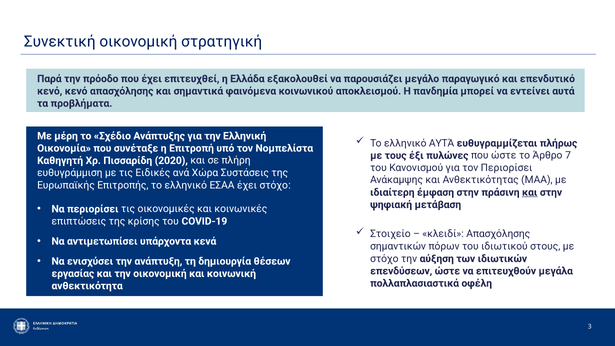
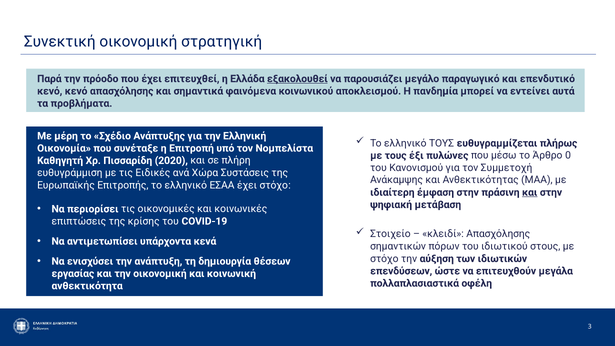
εξακολουθεί underline: none -> present
ελληνικό ΑΥΤΆ: ΑΥΤΆ -> ΤΟΥΣ
που ώστε: ώστε -> μέσω
7: 7 -> 0
τον Περιορίσει: Περιορίσει -> Συμμετοχή
